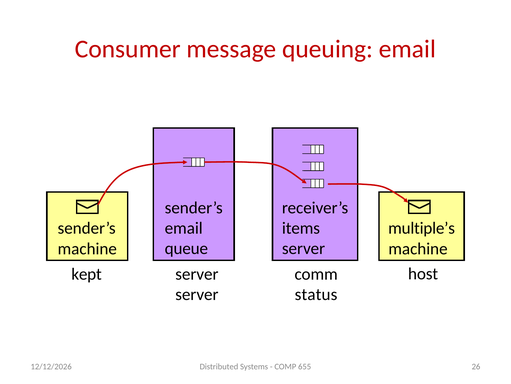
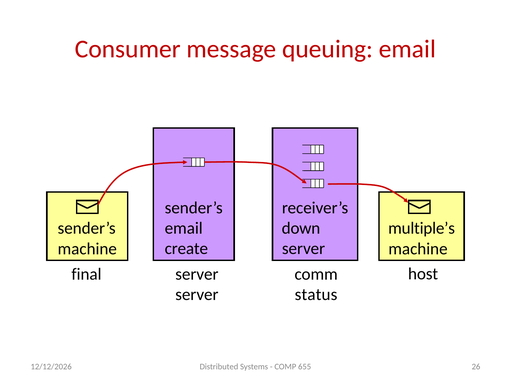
items: items -> down
queue: queue -> create
kept: kept -> final
